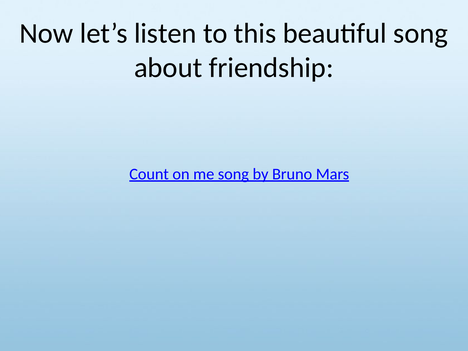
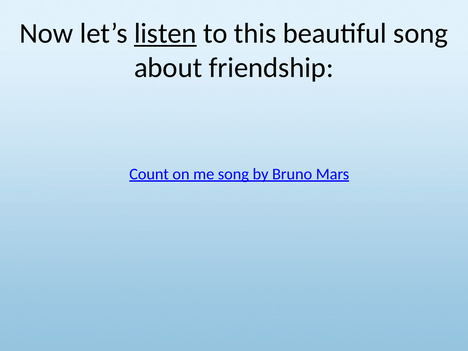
listen underline: none -> present
